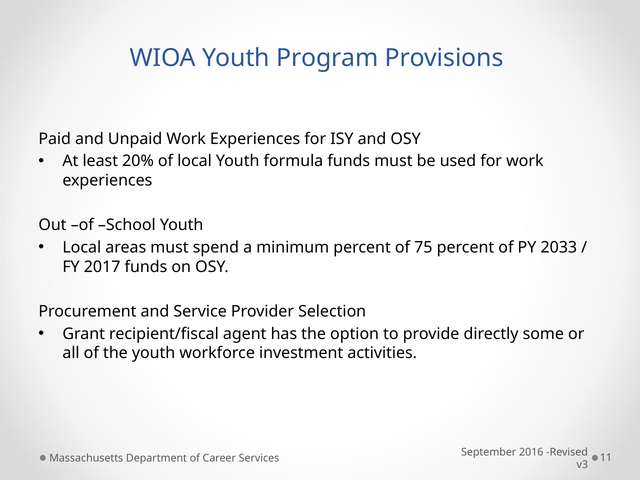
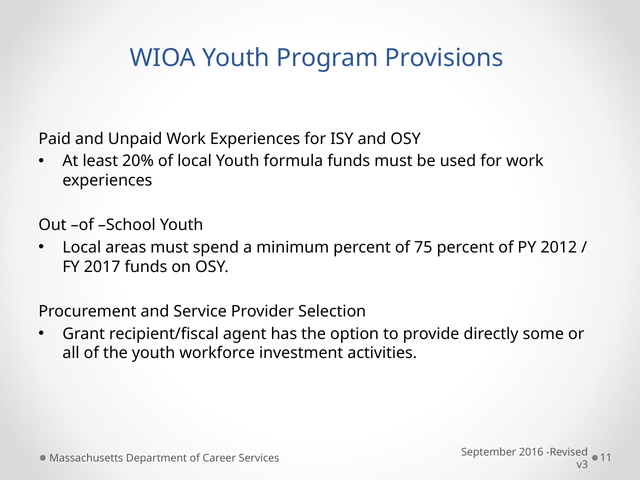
2033: 2033 -> 2012
